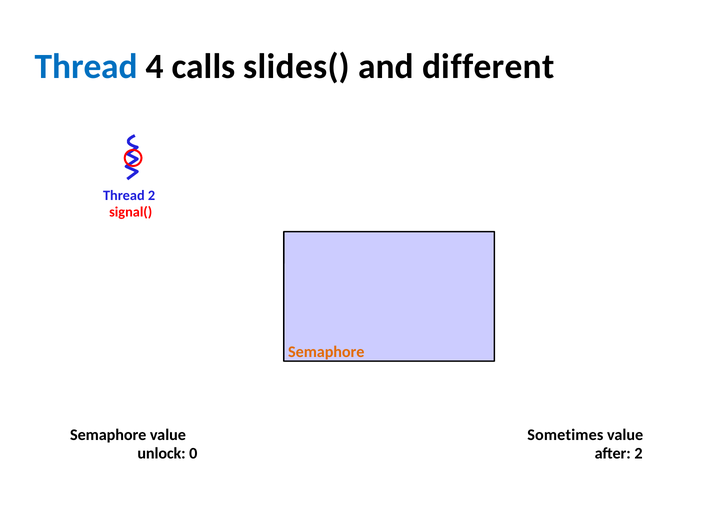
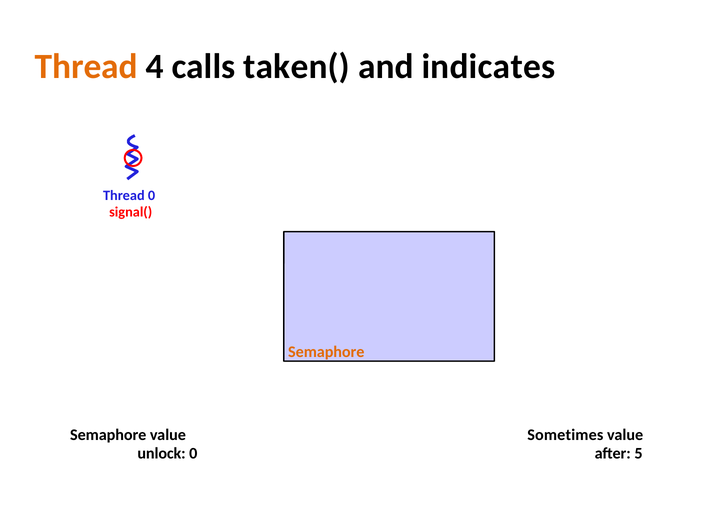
Thread at (86, 67) colour: blue -> orange
slides(: slides( -> taken(
different: different -> indicates
Thread 2: 2 -> 0
after 2: 2 -> 5
